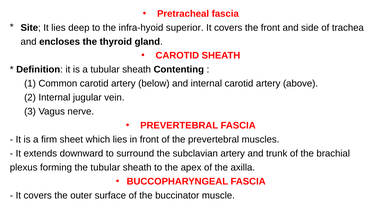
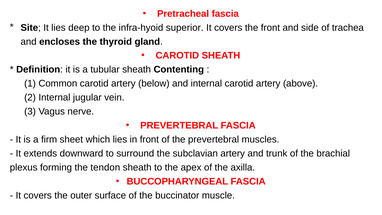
the tubular: tubular -> tendon
